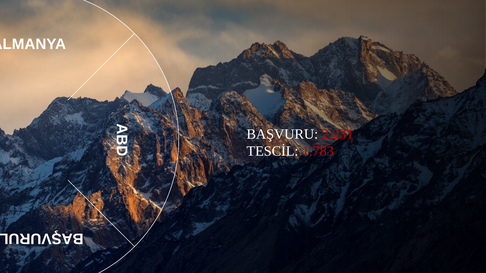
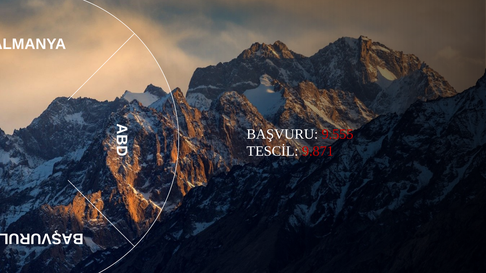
2.231: 2.231 -> 9.555
1.783: 1.783 -> 9.871
